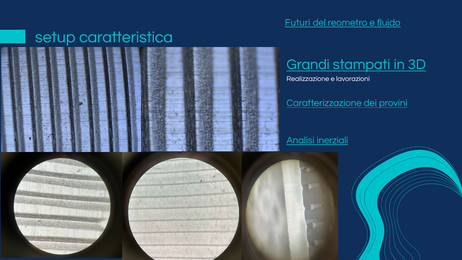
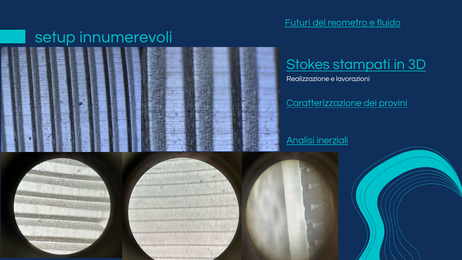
caratteristica: caratteristica -> innumerevoli
Grandi: Grandi -> Stokes
